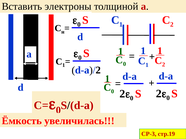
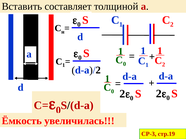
электроны: электроны -> составляет
